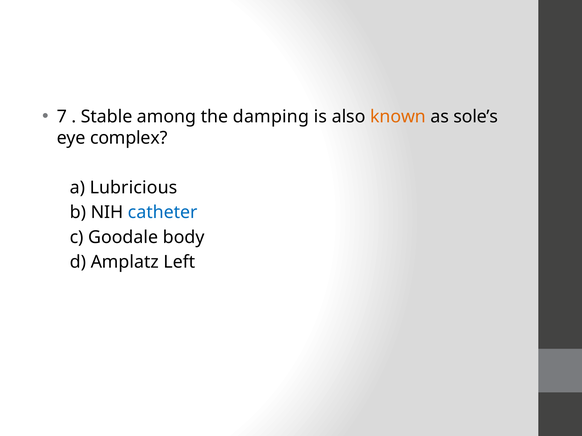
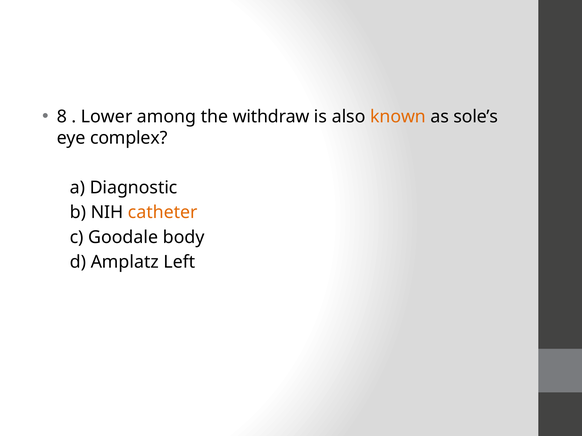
7: 7 -> 8
Stable: Stable -> Lower
damping: damping -> withdraw
Lubricious: Lubricious -> Diagnostic
catheter colour: blue -> orange
